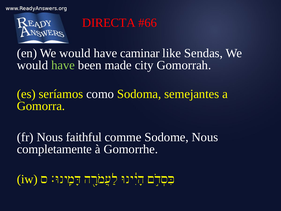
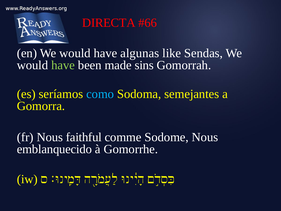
caminar: caminar -> algunas
city: city -> sins
como colour: white -> light blue
completamente: completamente -> emblanquecido
